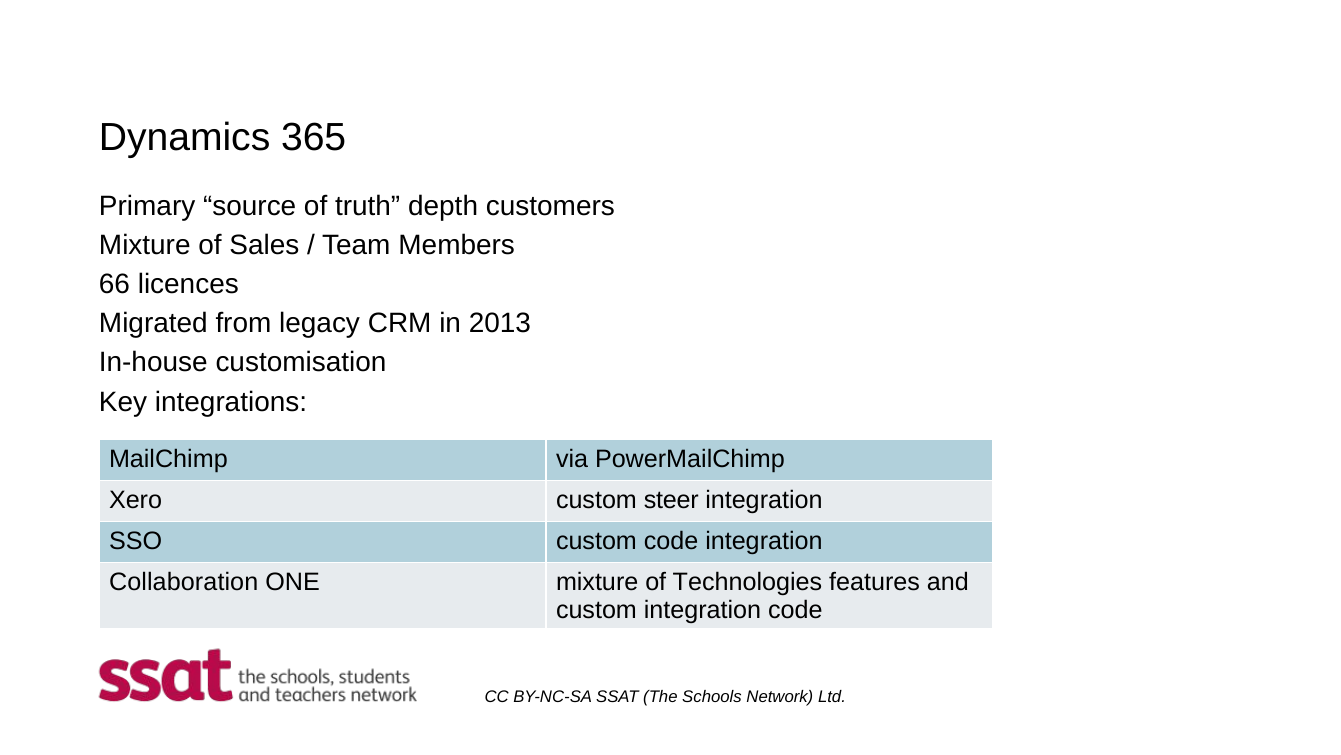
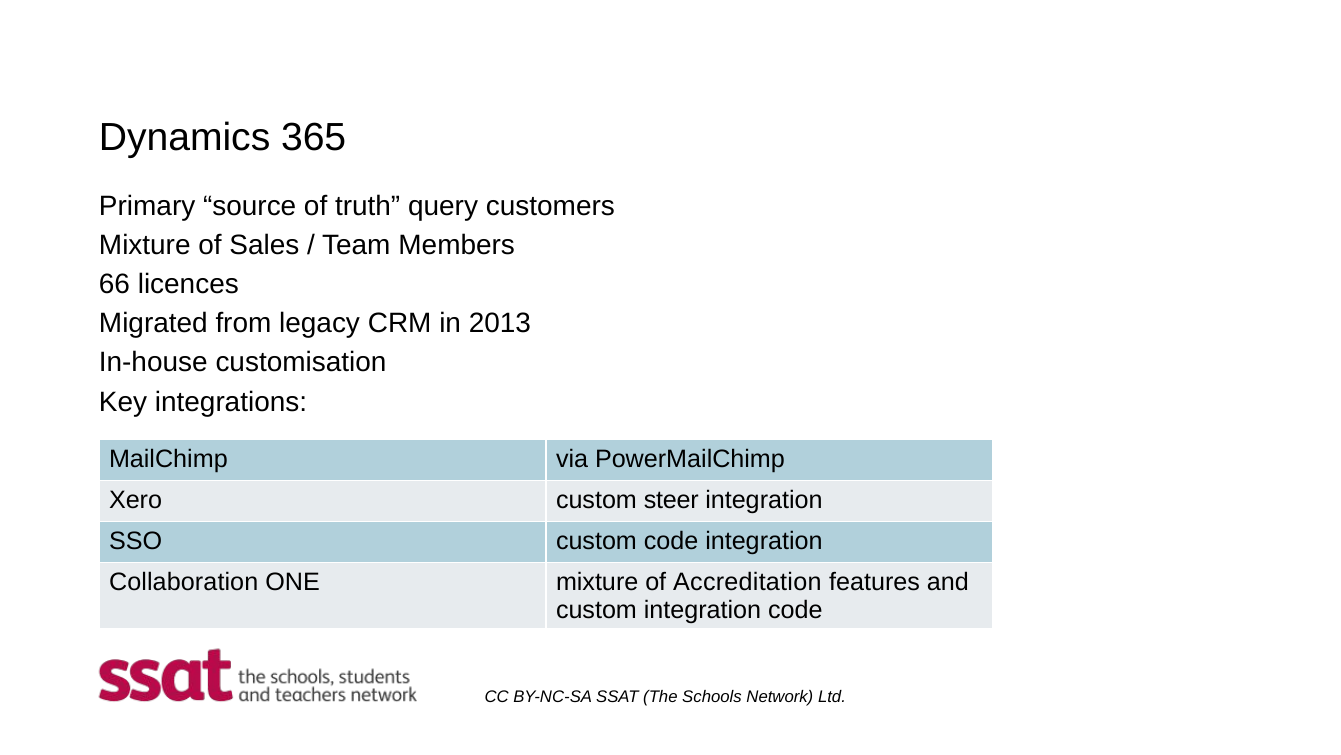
depth: depth -> query
Technologies: Technologies -> Accreditation
